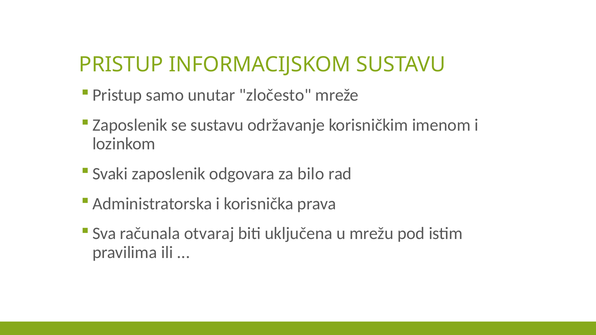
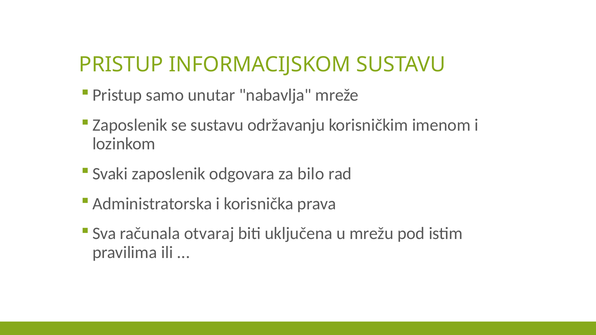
zločesto: zločesto -> nabavlja
održavanje: održavanje -> održavanju
